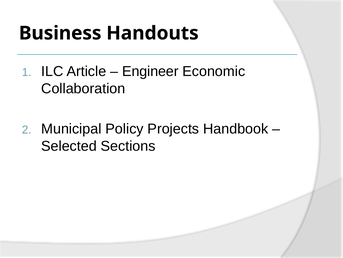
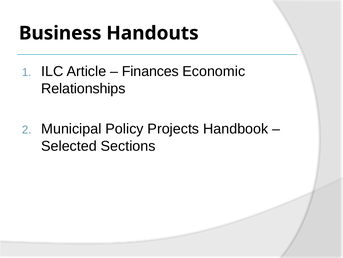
Engineer: Engineer -> Finances
Collaboration: Collaboration -> Relationships
